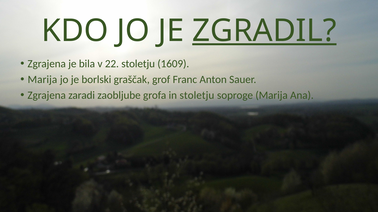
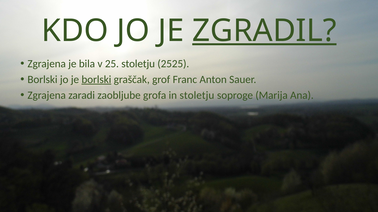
22: 22 -> 25
1609: 1609 -> 2525
Marija at (42, 80): Marija -> Borlski
borlski at (96, 80) underline: none -> present
